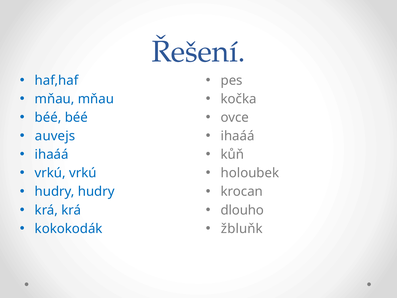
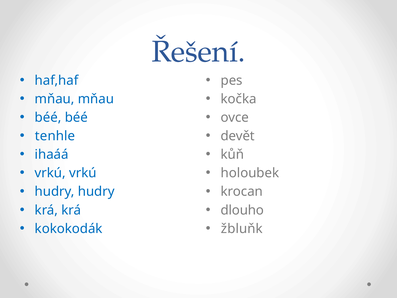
auvejs: auvejs -> tenhle
ihaáá at (238, 136): ihaáá -> devět
